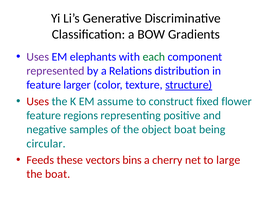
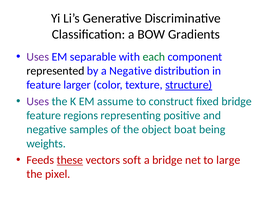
elephants: elephants -> separable
represented colour: purple -> black
a Relations: Relations -> Negative
Uses at (38, 101) colour: red -> purple
fixed flower: flower -> bridge
circular: circular -> weights
these underline: none -> present
bins: bins -> soft
a cherry: cherry -> bridge
the boat: boat -> pixel
